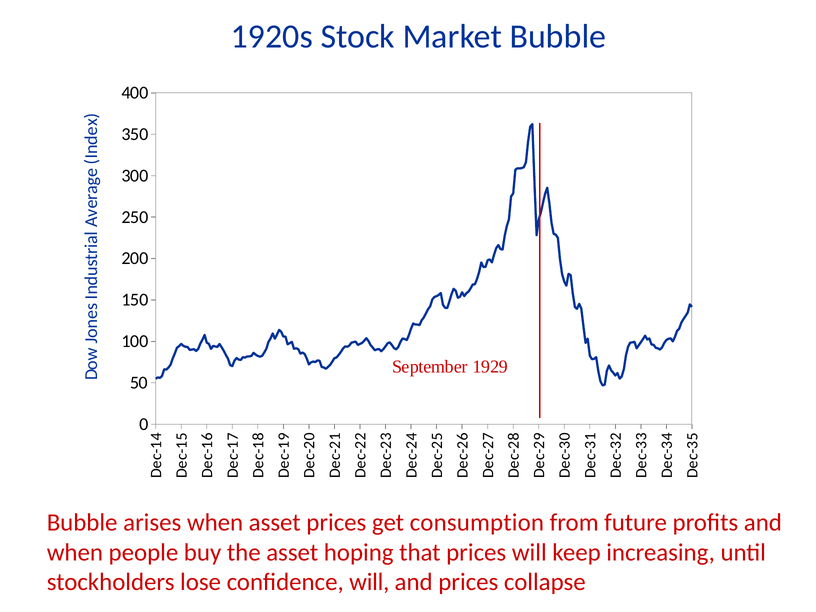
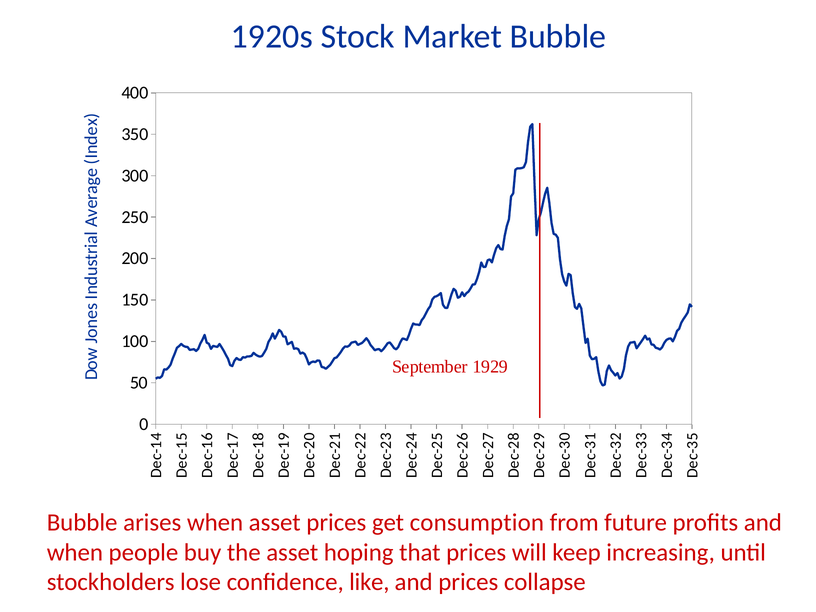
confidence will: will -> like
